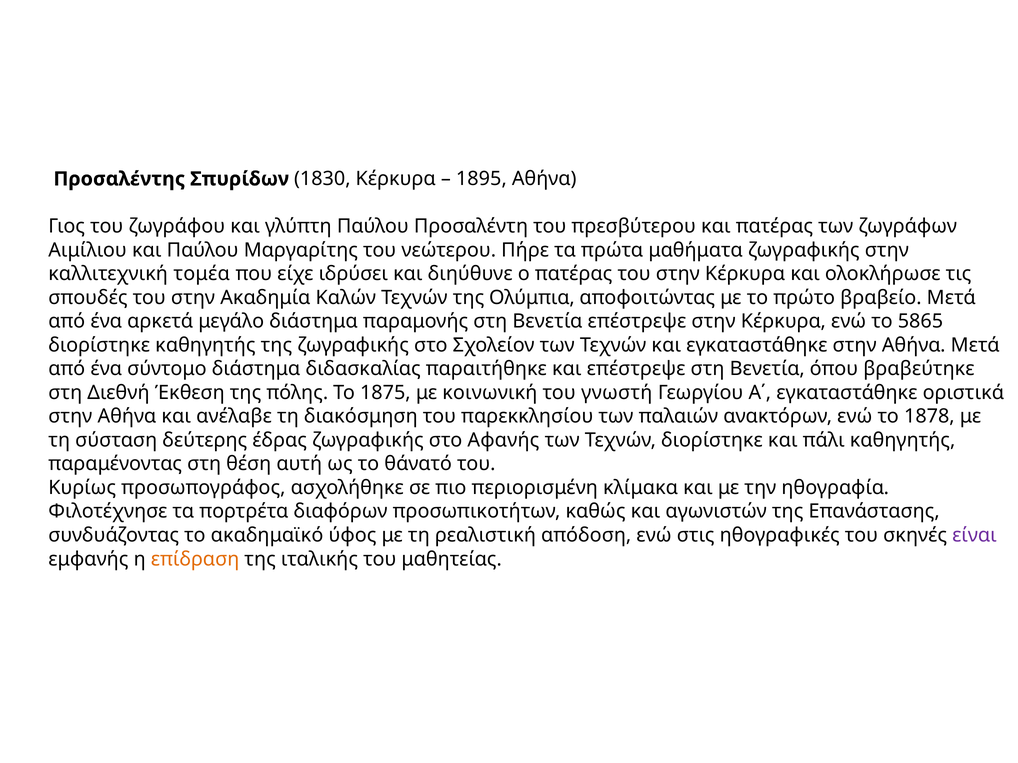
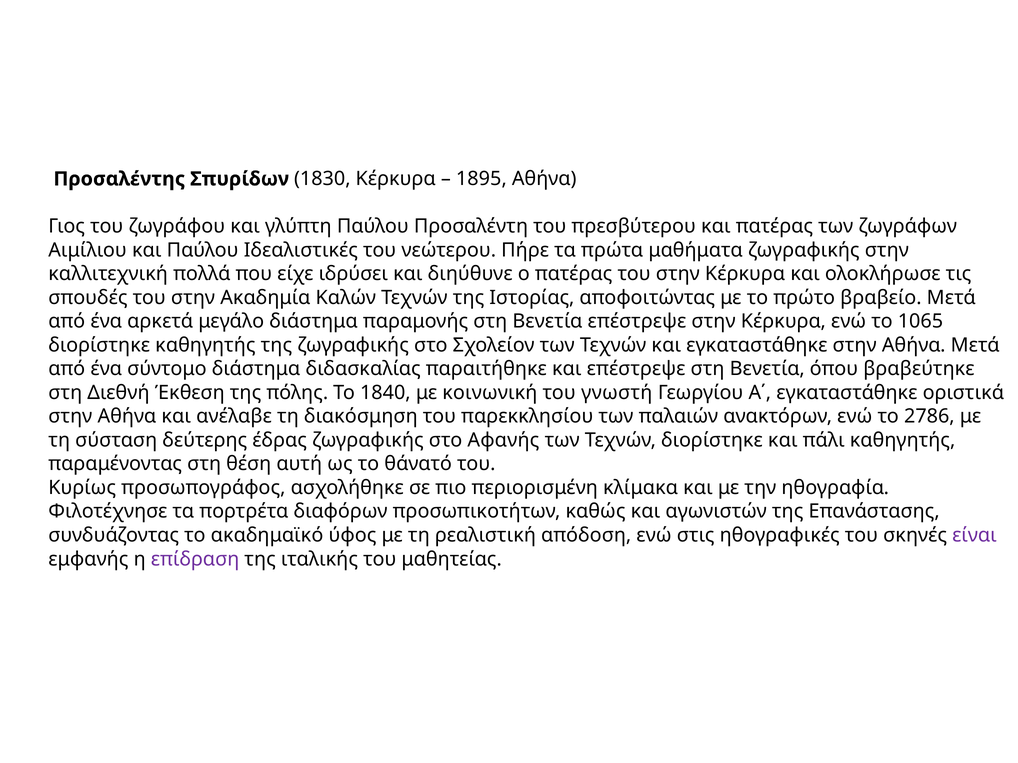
Μαργαρίτης: Μαργαρίτης -> Ιδεαλιστικές
τομέα: τομέα -> πολλά
Ολύμπια: Ολύμπια -> Ιστορίας
5865: 5865 -> 1065
1875: 1875 -> 1840
1878: 1878 -> 2786
επίδραση colour: orange -> purple
